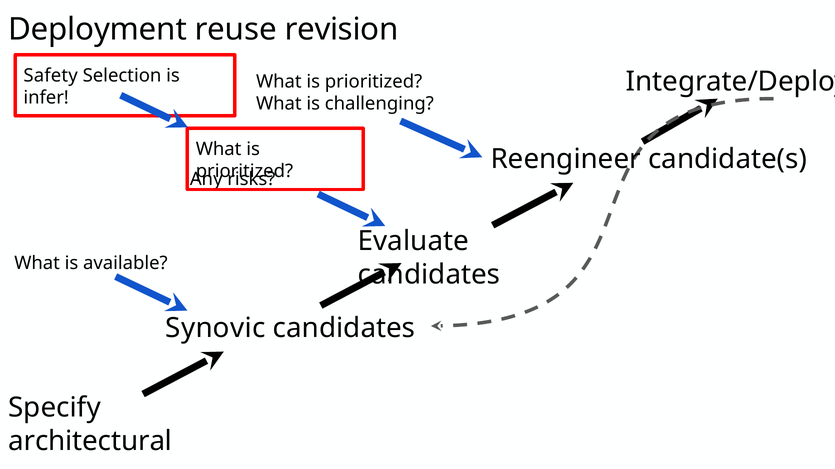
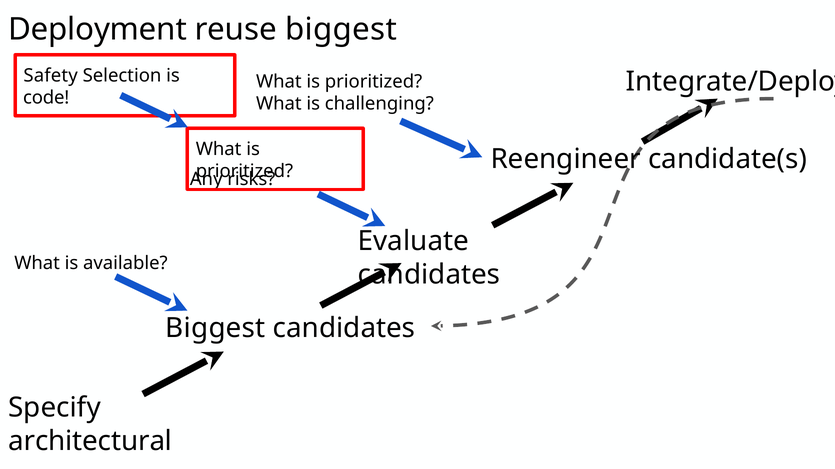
reuse revision: revision -> biggest
infer: infer -> code
Synovic at (215, 328): Synovic -> Biggest
